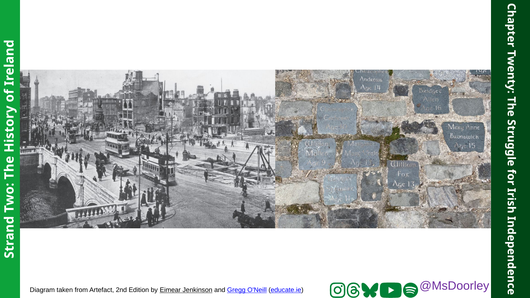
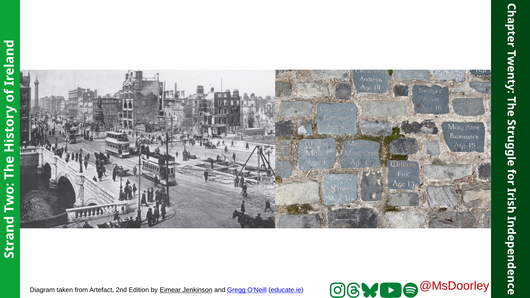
@MsDoorley colour: purple -> red
